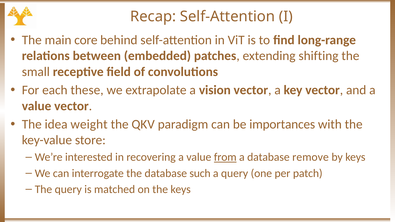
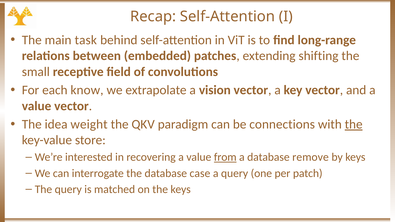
core: core -> task
these: these -> know
importances: importances -> connections
the at (354, 124) underline: none -> present
such: such -> case
